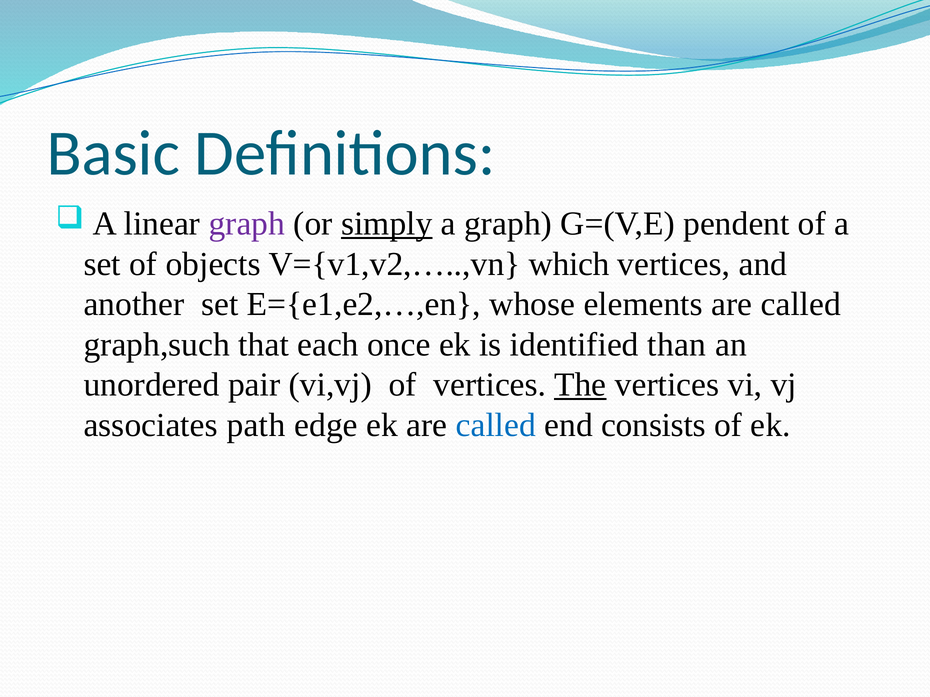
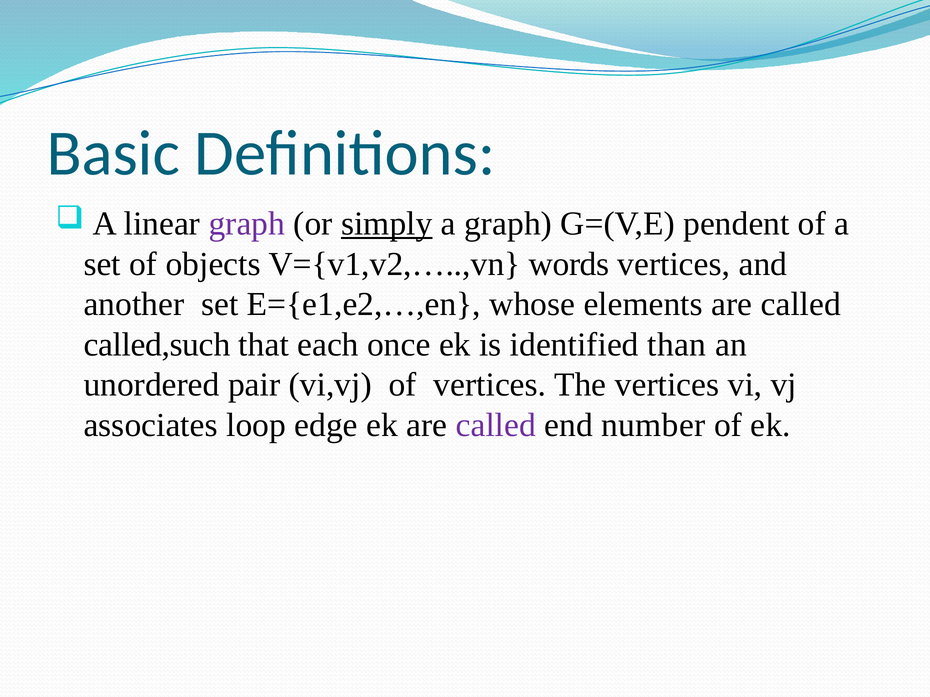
which: which -> words
graph,such: graph,such -> called,such
The underline: present -> none
path: path -> loop
called at (496, 425) colour: blue -> purple
consists: consists -> number
